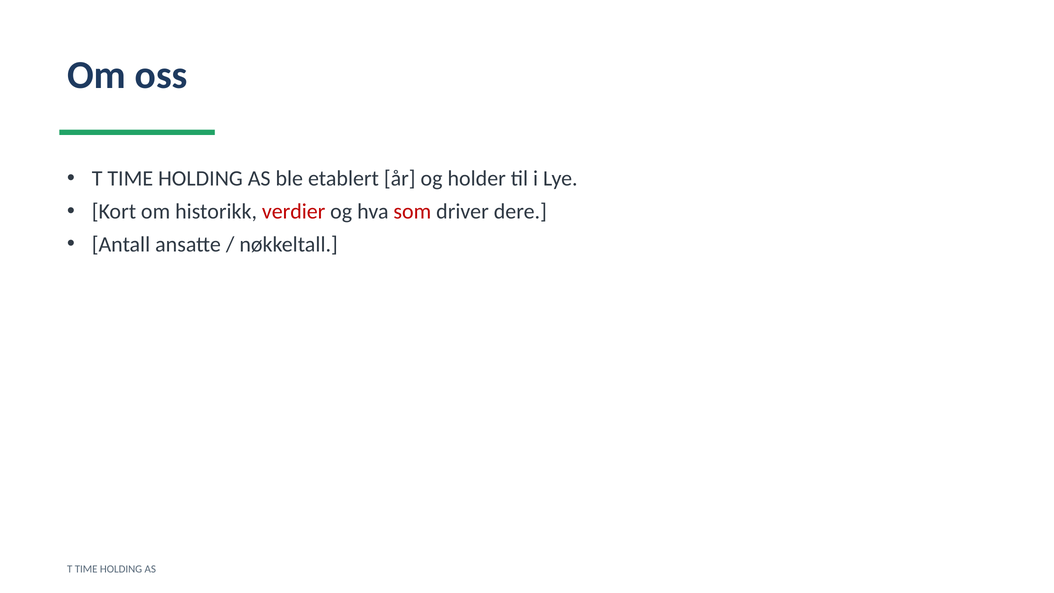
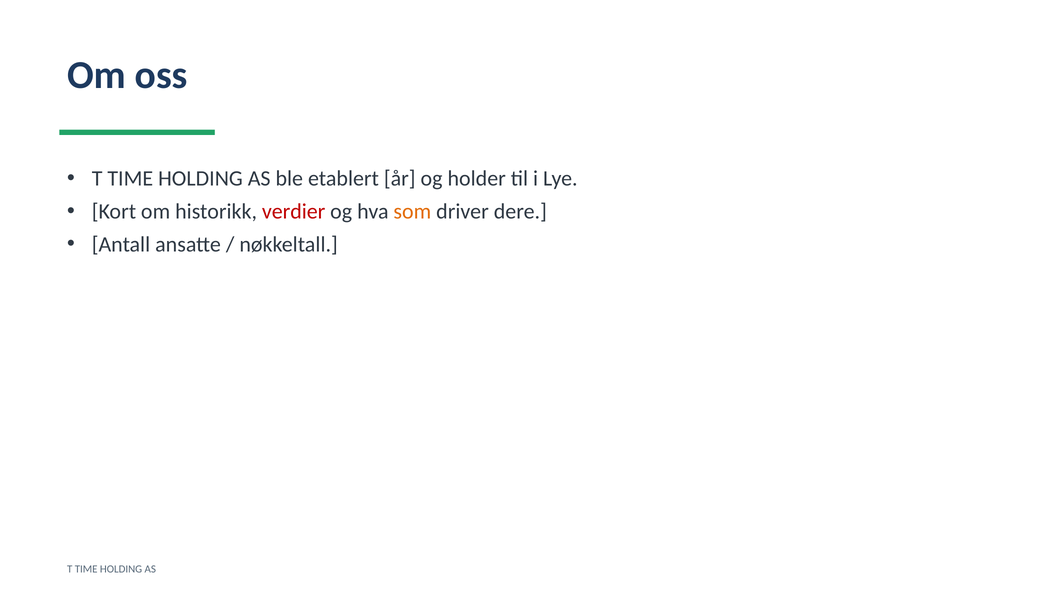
som colour: red -> orange
